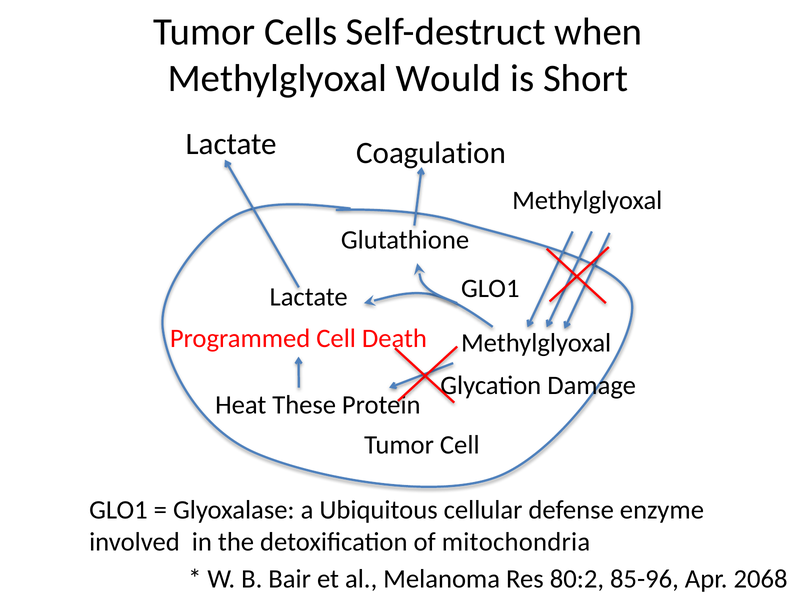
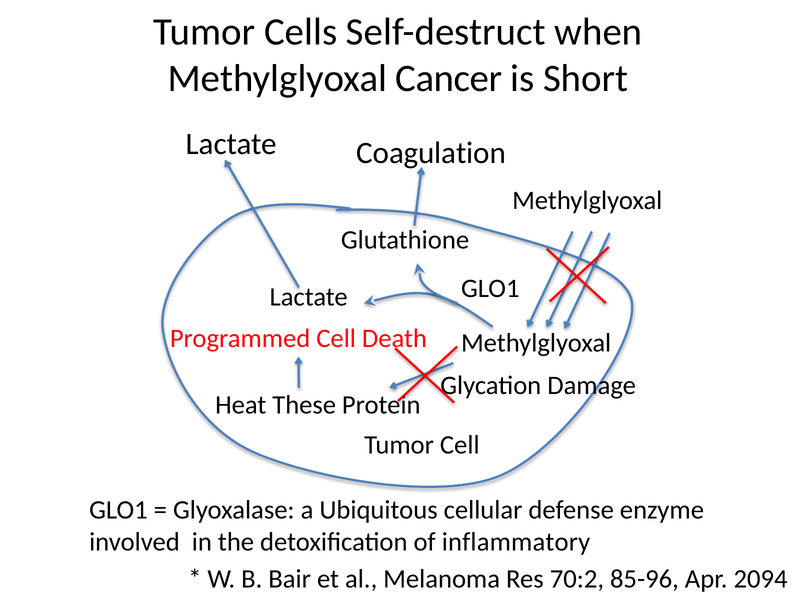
Would: Would -> Cancer
mitochondria: mitochondria -> inflammatory
80:2: 80:2 -> 70:2
2068: 2068 -> 2094
